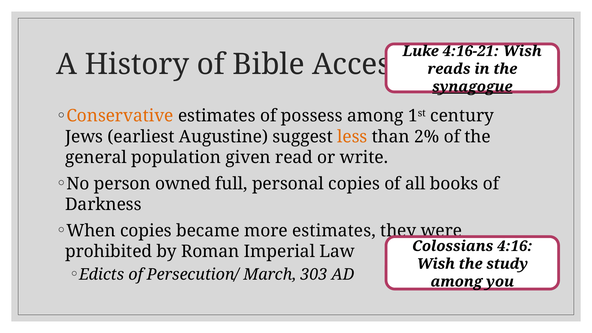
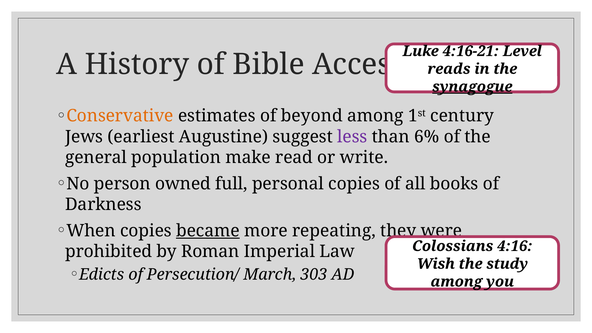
4:16-21 Wish: Wish -> Level
possess: possess -> beyond
less colour: orange -> purple
2%: 2% -> 6%
given: given -> make
became underline: none -> present
more estimates: estimates -> repeating
